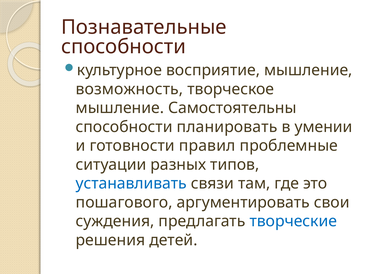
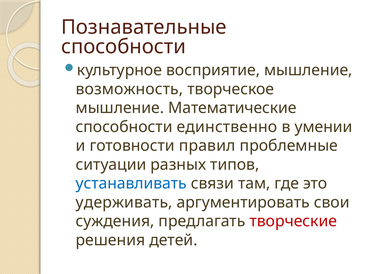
Самостоятельны: Самостоятельны -> Математические
планировать: планировать -> единственно
пошагового: пошагового -> удерживать
творческие colour: blue -> red
